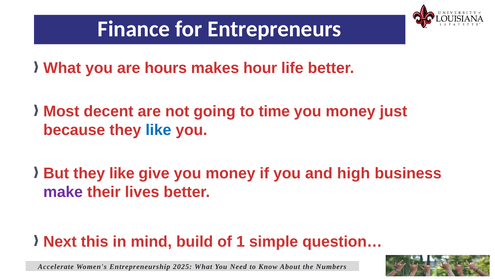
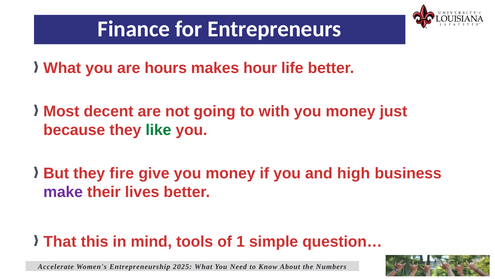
time: time -> with
like at (158, 130) colour: blue -> green
But they like: like -> fire
Next: Next -> That
build: build -> tools
